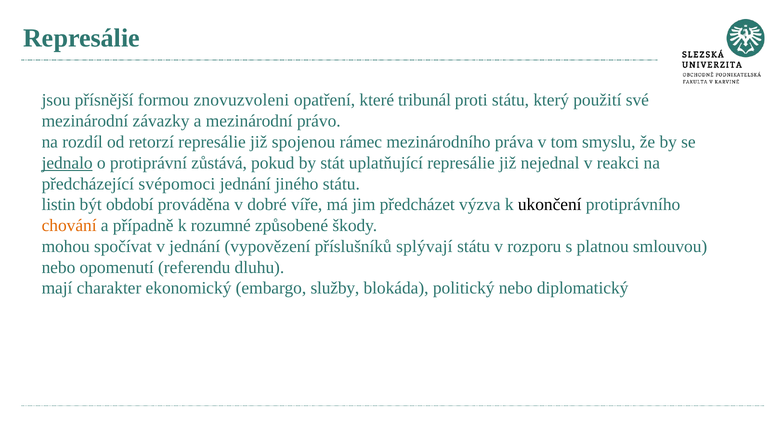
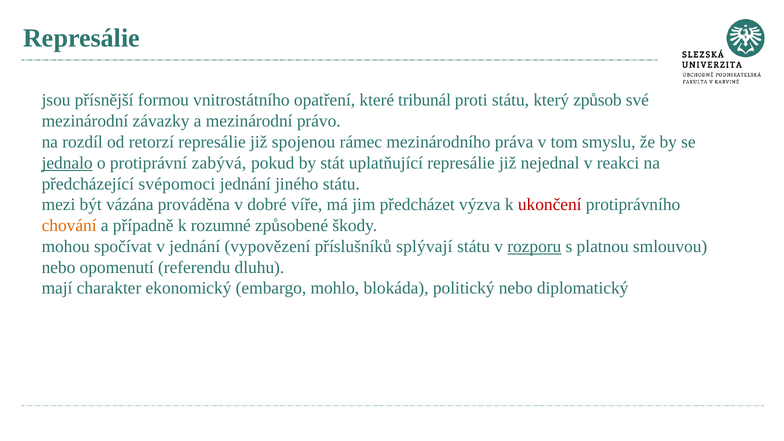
znovuzvoleni: znovuzvoleni -> vnitrostátního
použití: použití -> způsob
zůstává: zůstává -> zabývá
listin: listin -> mezi
období: období -> vázána
ukončení colour: black -> red
rozporu underline: none -> present
služby: služby -> mohlo
